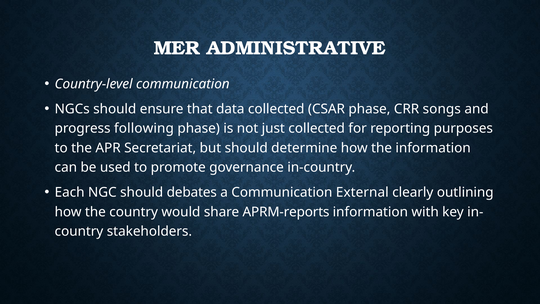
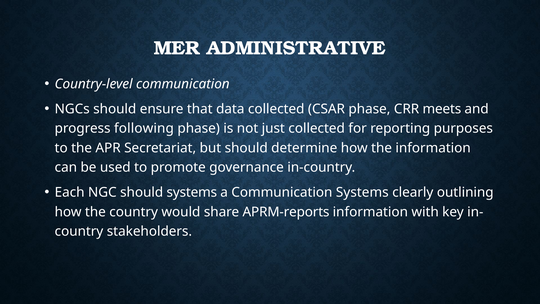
songs: songs -> meets
should debates: debates -> systems
Communication External: External -> Systems
